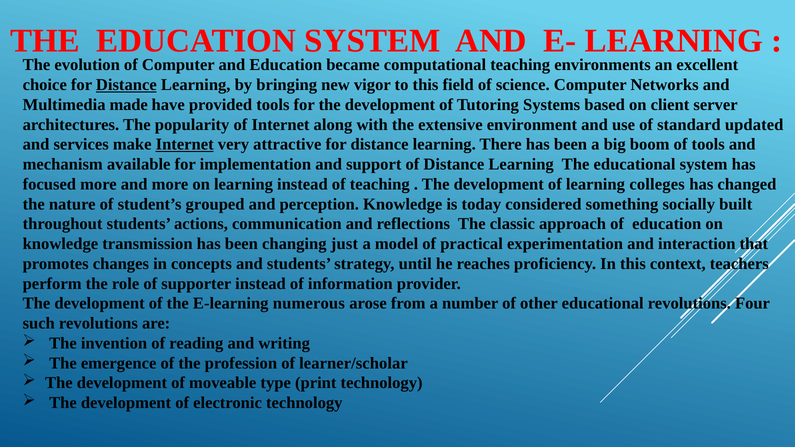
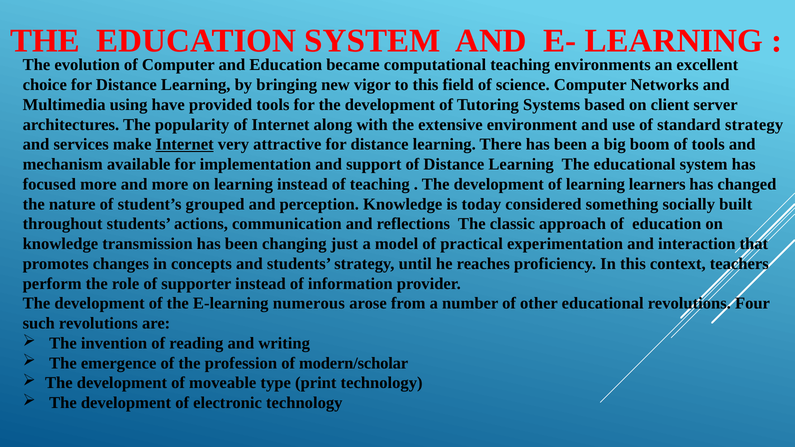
Distance at (126, 85) underline: present -> none
made: made -> using
standard updated: updated -> strategy
colleges: colleges -> learners
learner/scholar: learner/scholar -> modern/scholar
